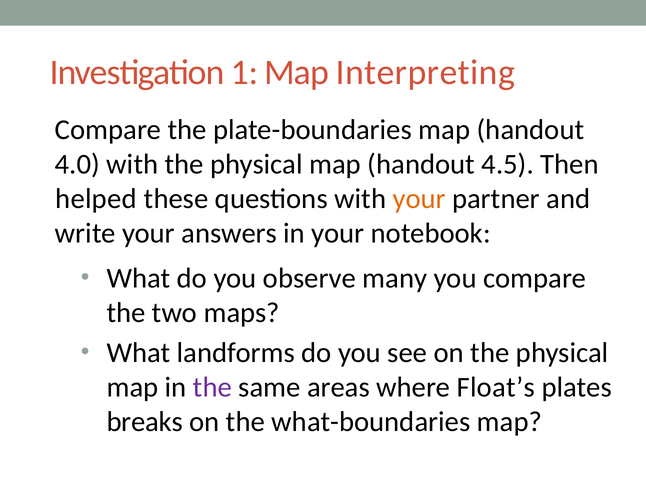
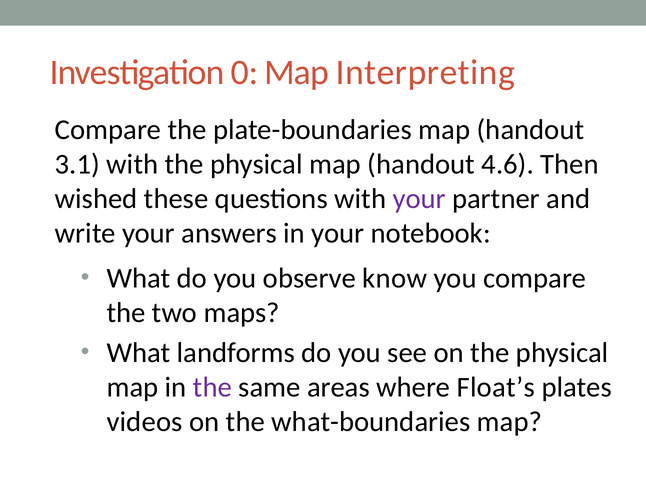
1: 1 -> 0
4.0: 4.0 -> 3.1
4.5: 4.5 -> 4.6
helped: helped -> wished
your at (419, 199) colour: orange -> purple
many: many -> know
breaks: breaks -> videos
